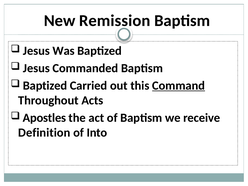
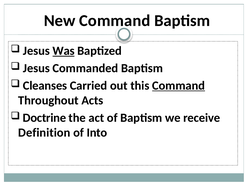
New Remission: Remission -> Command
Was underline: none -> present
Baptized at (45, 86): Baptized -> Cleanses
Apostles: Apostles -> Doctrine
